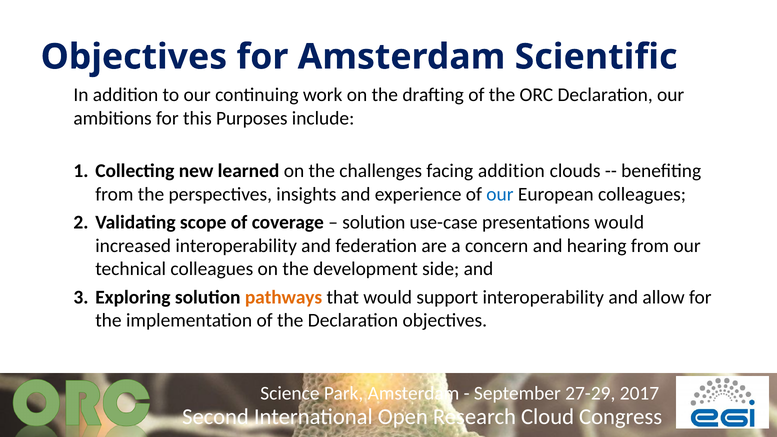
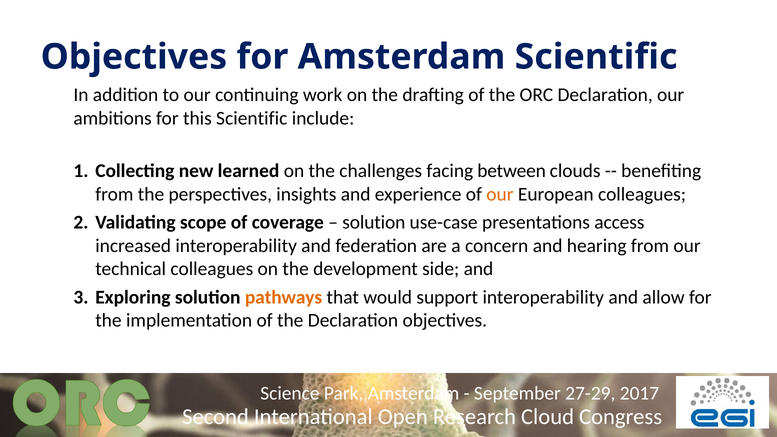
this Purposes: Purposes -> Scientific
facing addition: addition -> between
our at (500, 194) colour: blue -> orange
presentations would: would -> access
